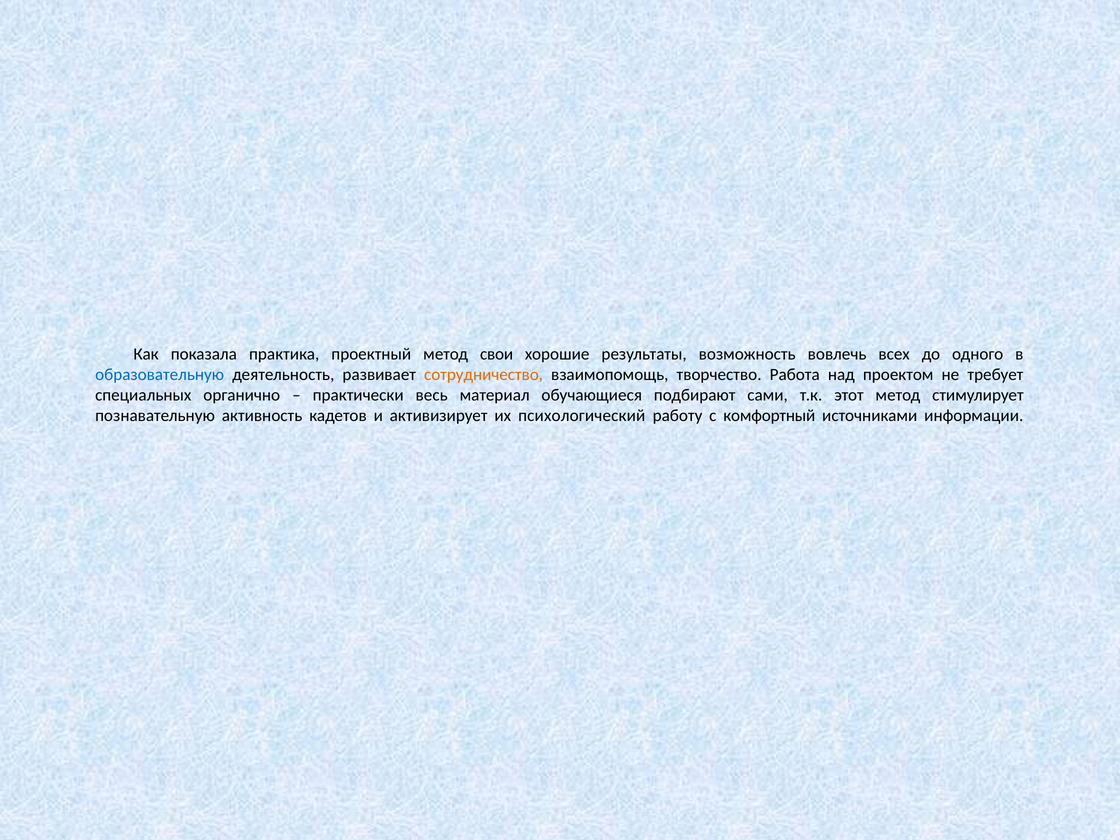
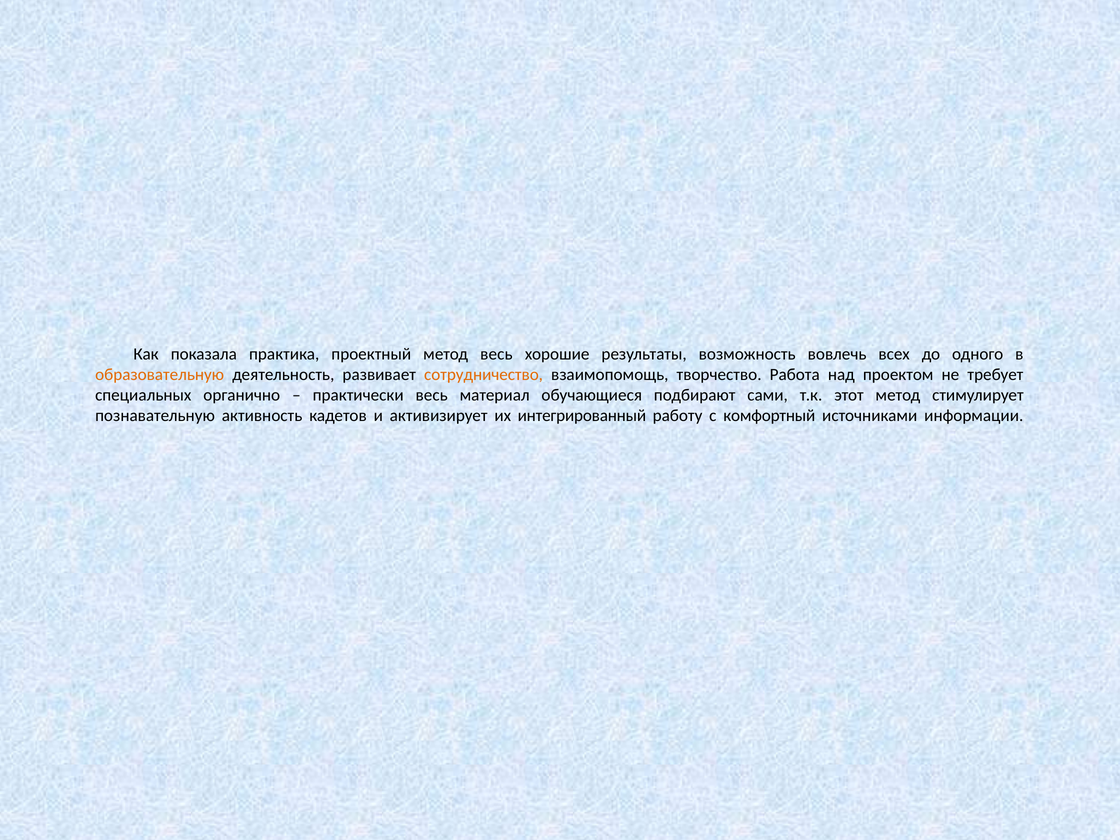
метод свои: свои -> весь
образовательную colour: blue -> orange
психологический: психологический -> интегрированный
